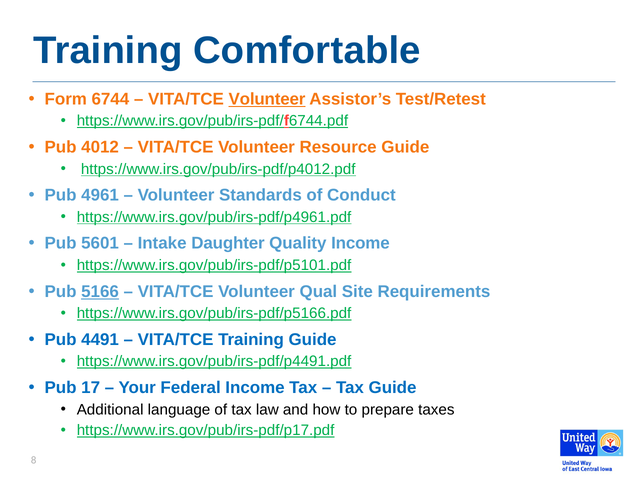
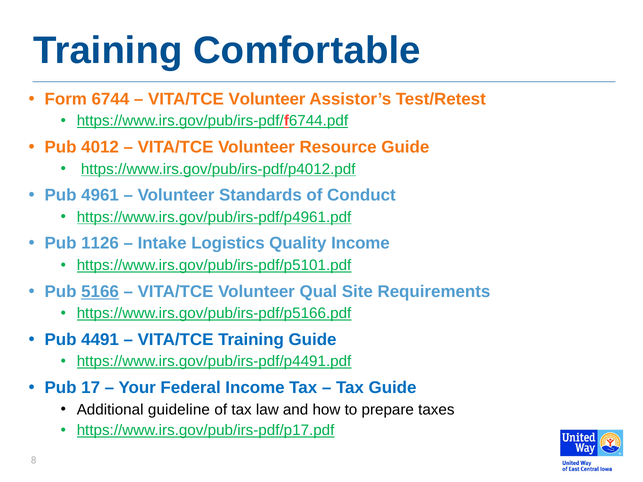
Volunteer at (267, 99) underline: present -> none
5601: 5601 -> 1126
Daughter: Daughter -> Logistics
language: language -> guideline
